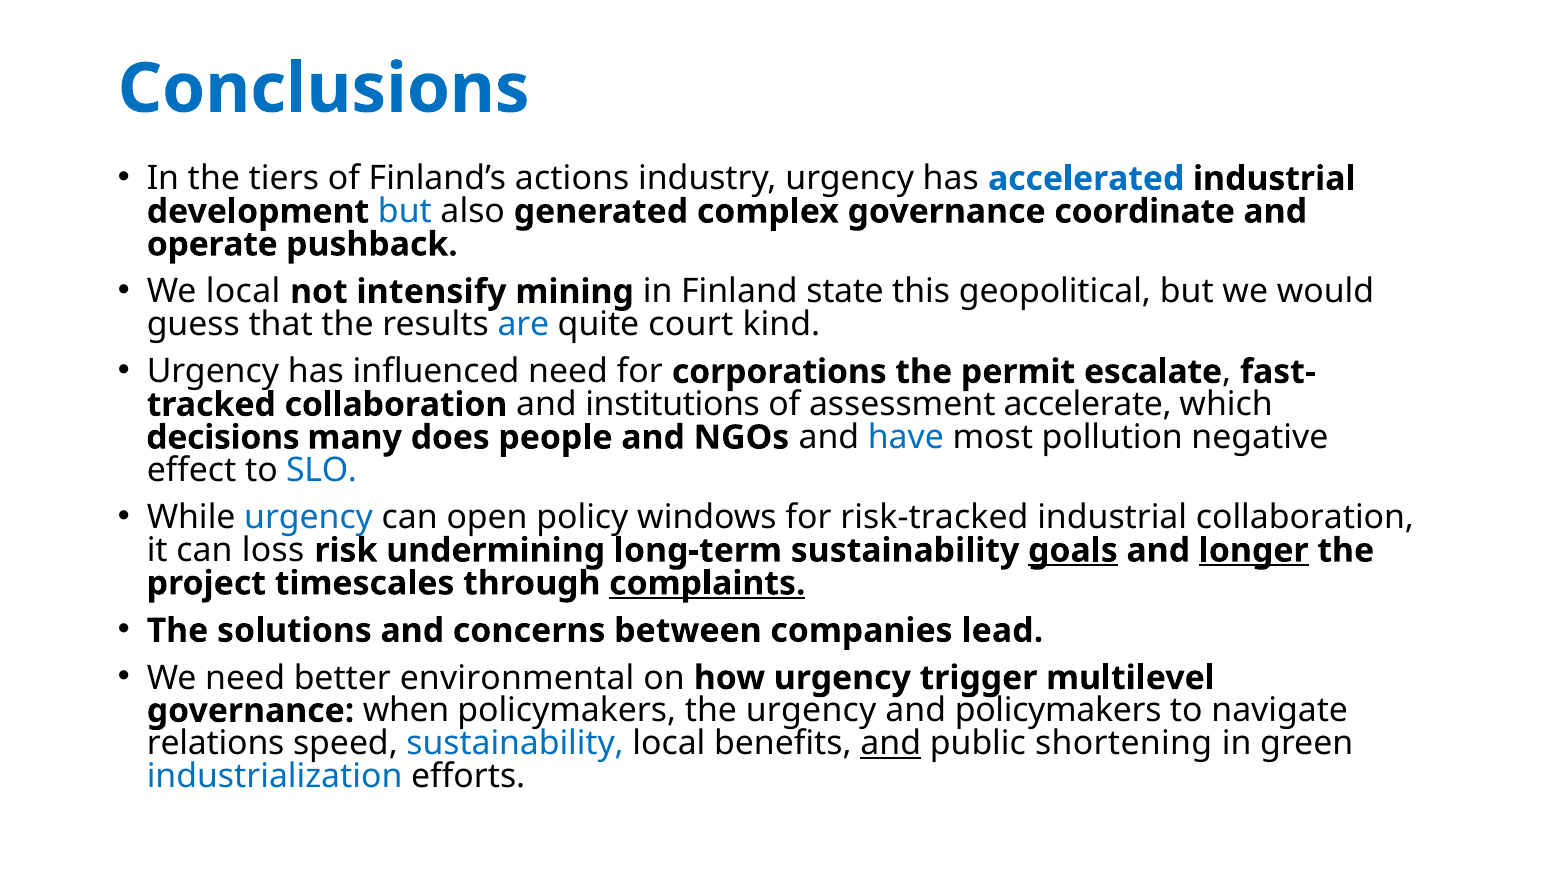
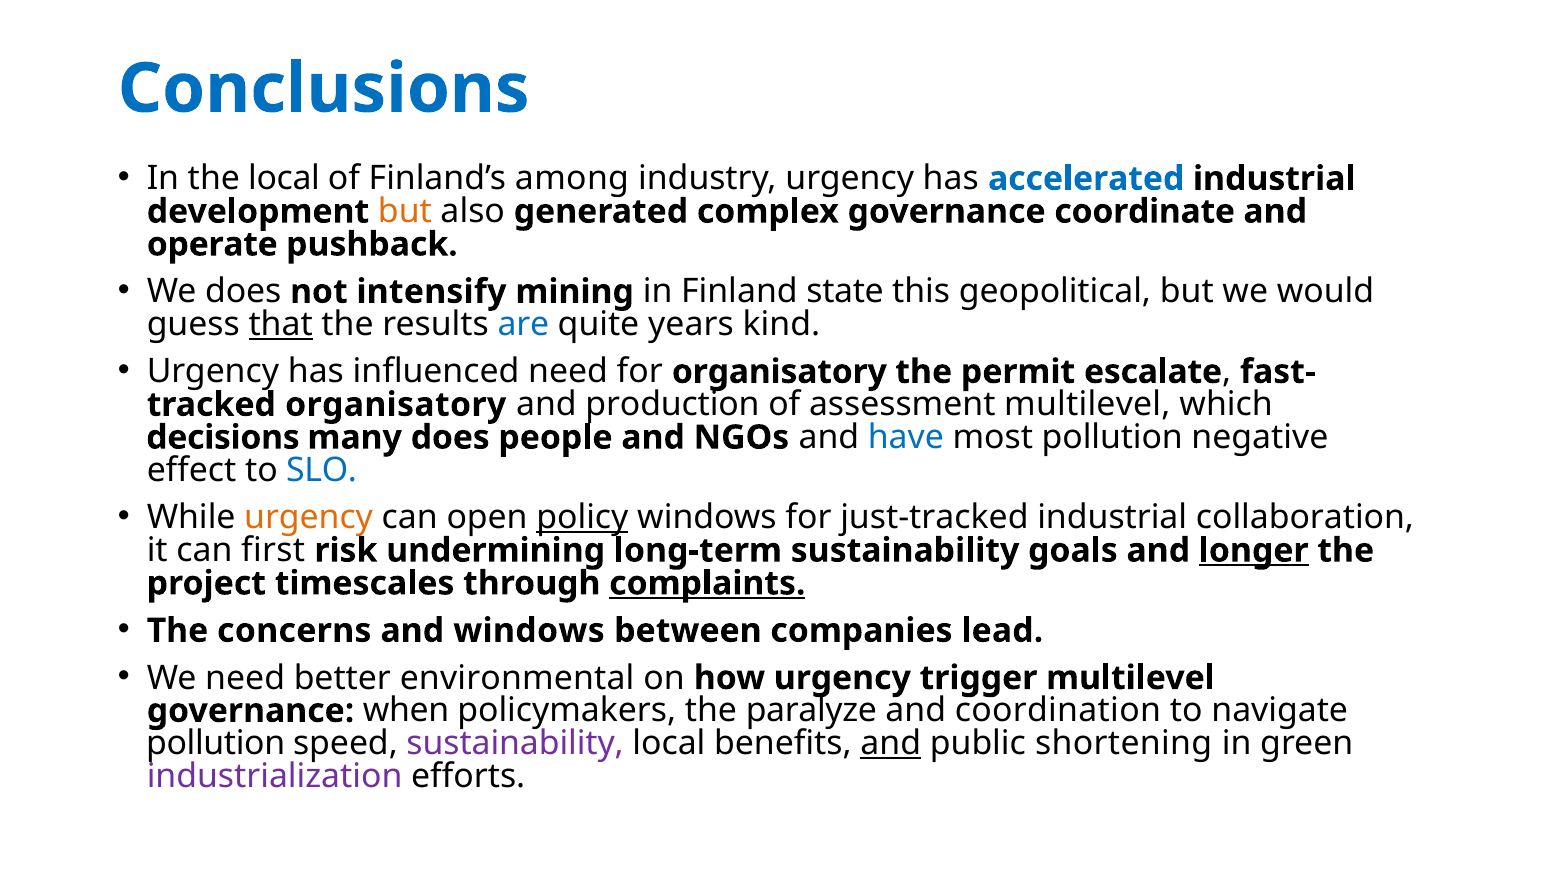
the tiers: tiers -> local
actions: actions -> among
but at (405, 212) colour: blue -> orange
We local: local -> does
that underline: none -> present
court: court -> years
for corporations: corporations -> organisatory
collaboration at (396, 405): collaboration -> organisatory
institutions: institutions -> production
assessment accelerate: accelerate -> multilevel
urgency at (309, 518) colour: blue -> orange
policy underline: none -> present
risk-tracked: risk-tracked -> just-tracked
loss: loss -> first
goals underline: present -> none
solutions: solutions -> concerns
and concerns: concerns -> windows
the urgency: urgency -> paralyze
and policymakers: policymakers -> coordination
relations at (216, 744): relations -> pollution
sustainability at (515, 744) colour: blue -> purple
industrialization colour: blue -> purple
